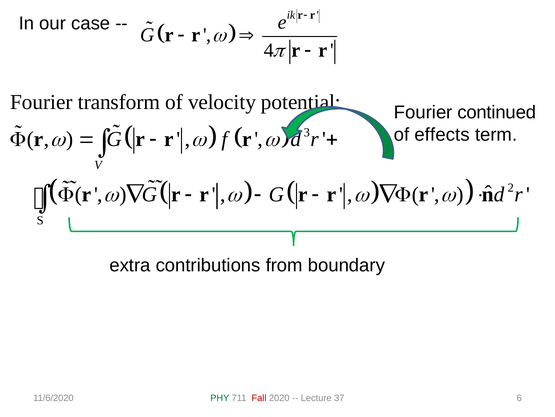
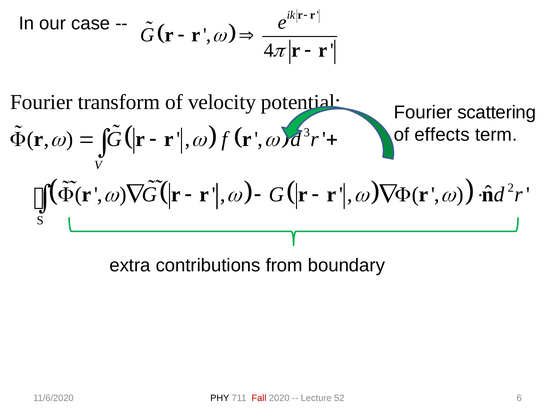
continued: continued -> scattering
PHY colour: green -> black
37: 37 -> 52
